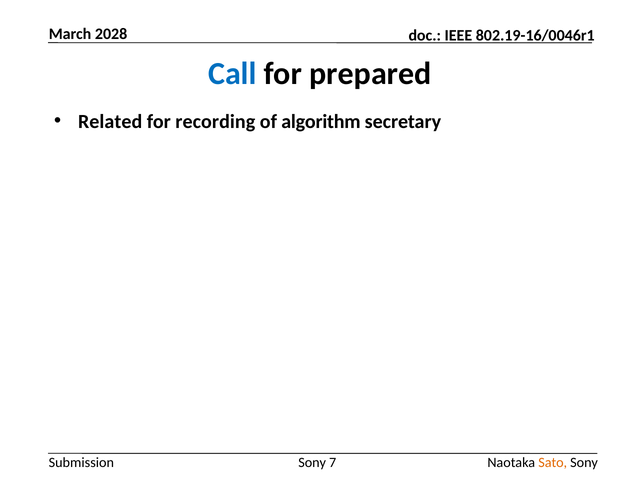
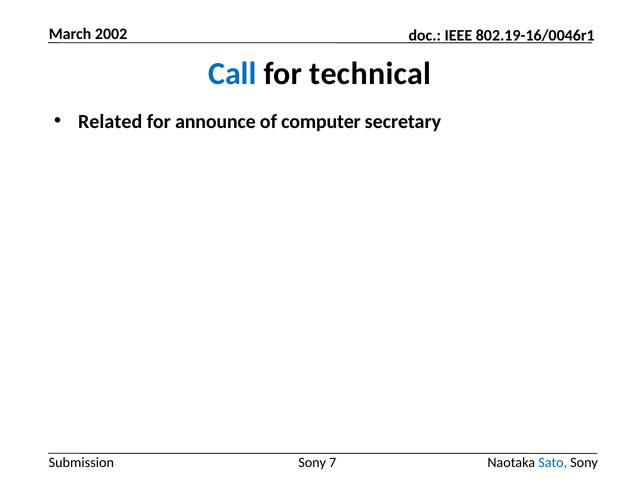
2028: 2028 -> 2002
prepared: prepared -> technical
recording: recording -> announce
algorithm: algorithm -> computer
Sato colour: orange -> blue
